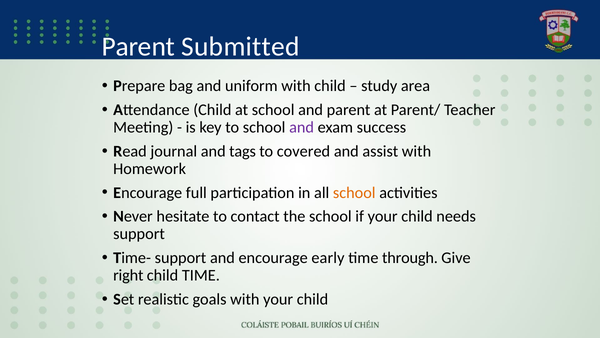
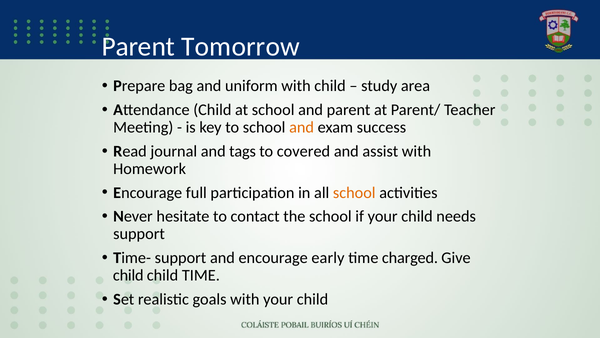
Submitted: Submitted -> Tomorrow
and at (302, 127) colour: purple -> orange
through: through -> charged
right at (128, 275): right -> child
